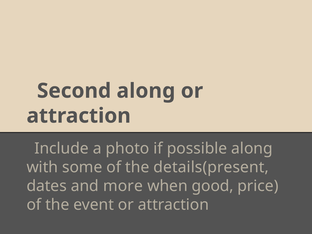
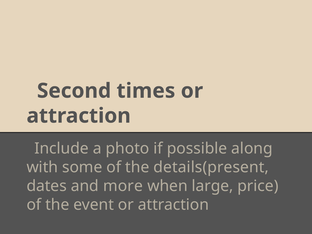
Second along: along -> times
good: good -> large
